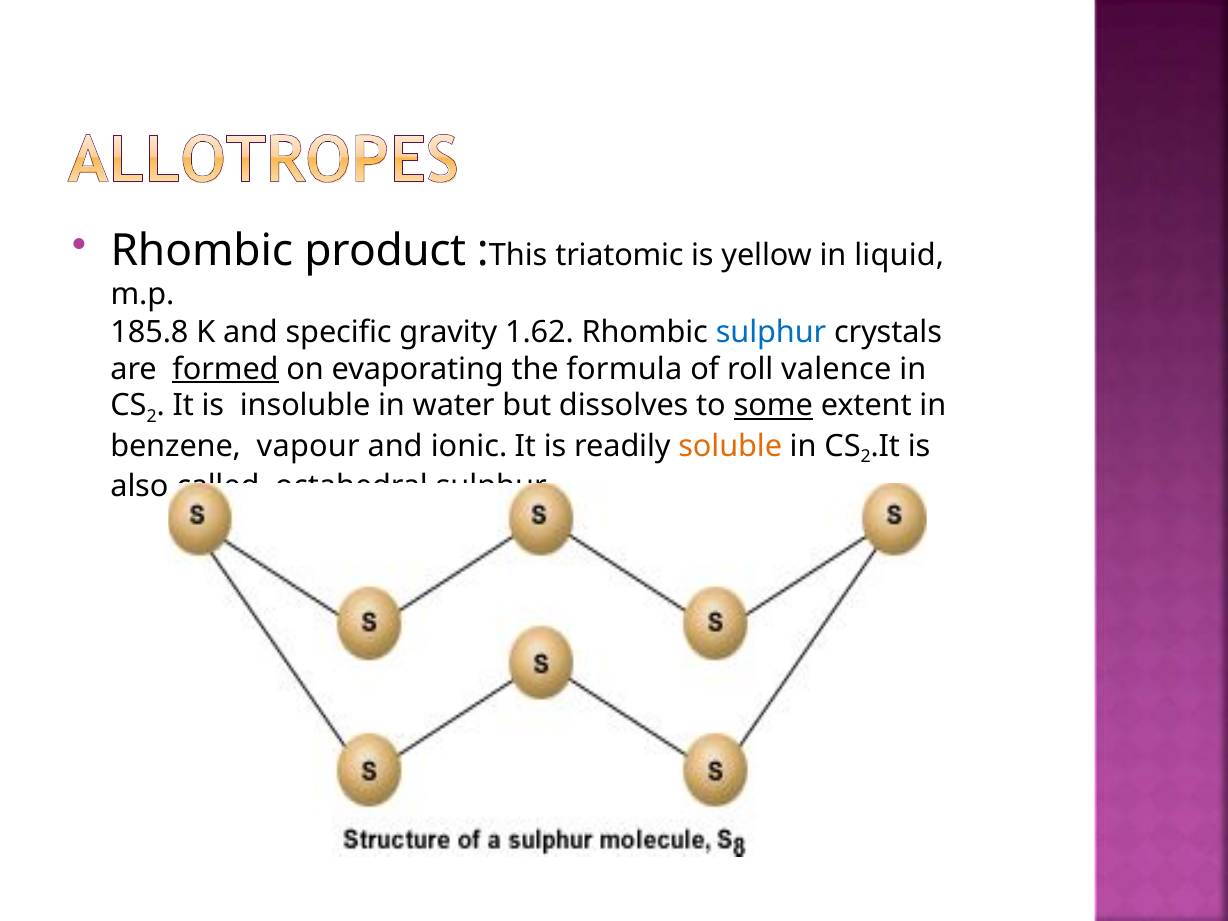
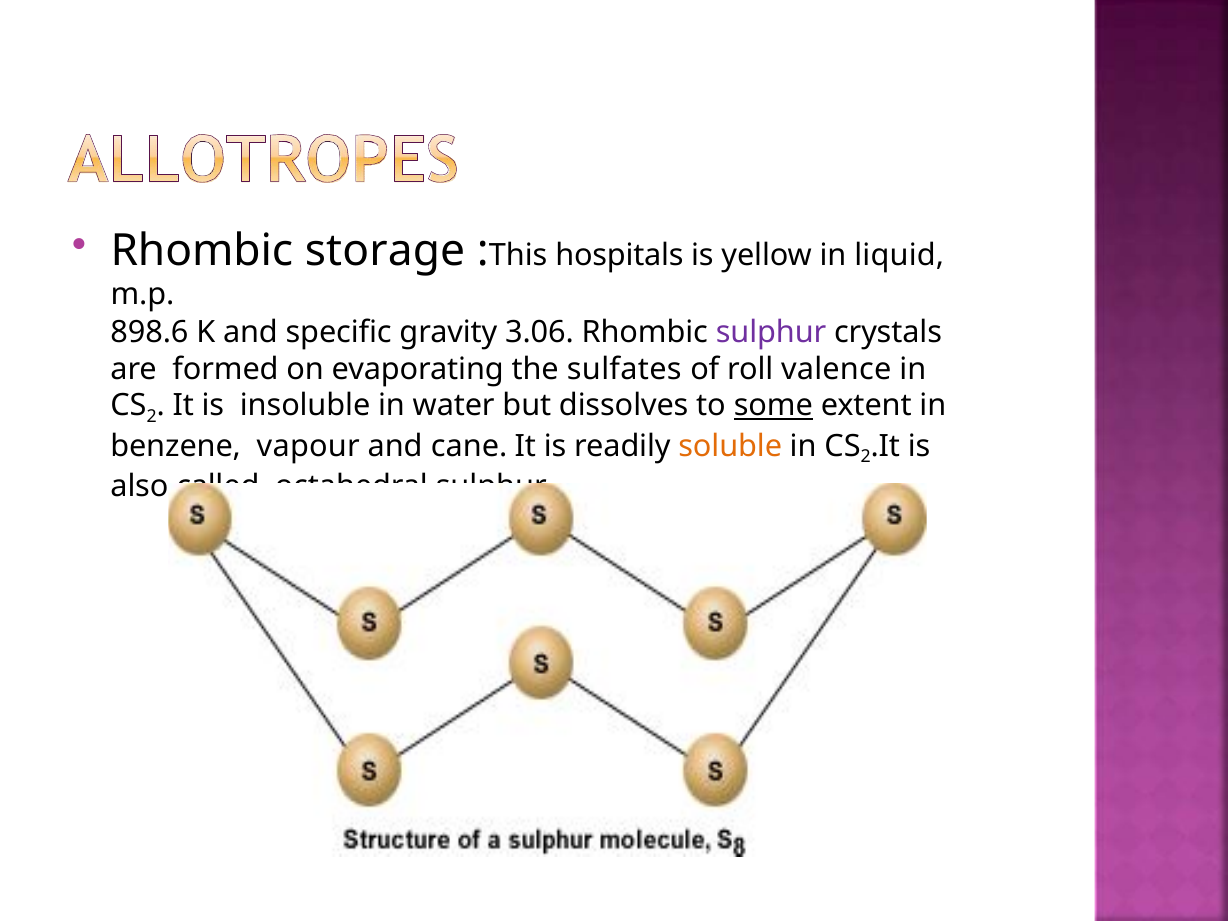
product: product -> storage
triatomic: triatomic -> hospitals
185.8: 185.8 -> 898.6
1.62: 1.62 -> 3.06
sulphur at (771, 332) colour: blue -> purple
formed underline: present -> none
formula: formula -> sulfates
ionic: ionic -> cane
